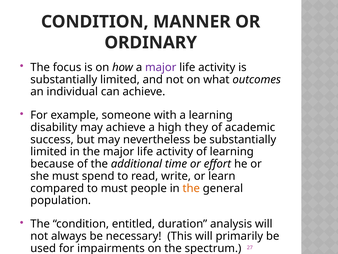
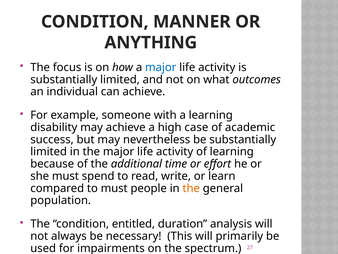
ORDINARY: ORDINARY -> ANYTHING
major at (161, 67) colour: purple -> blue
they: they -> case
